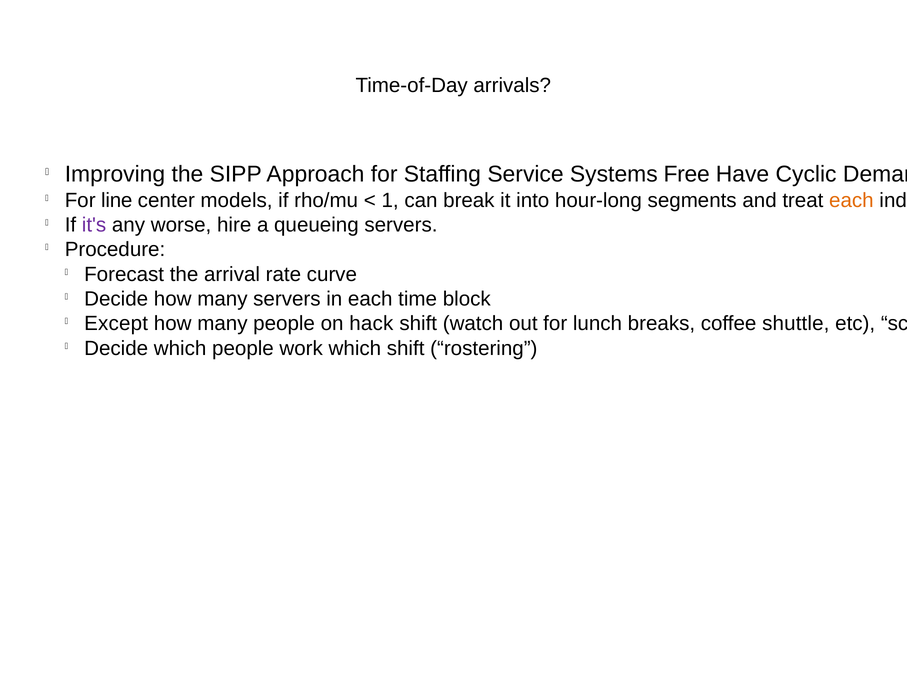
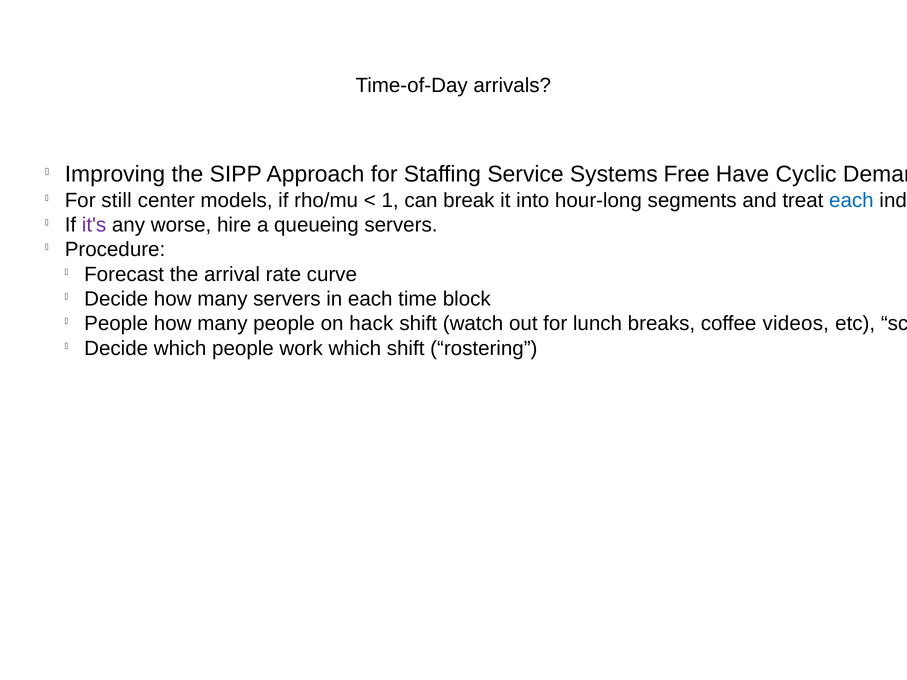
line: line -> still
each at (851, 200) colour: orange -> blue
Except at (116, 324): Except -> People
shuttle: shuttle -> videos
